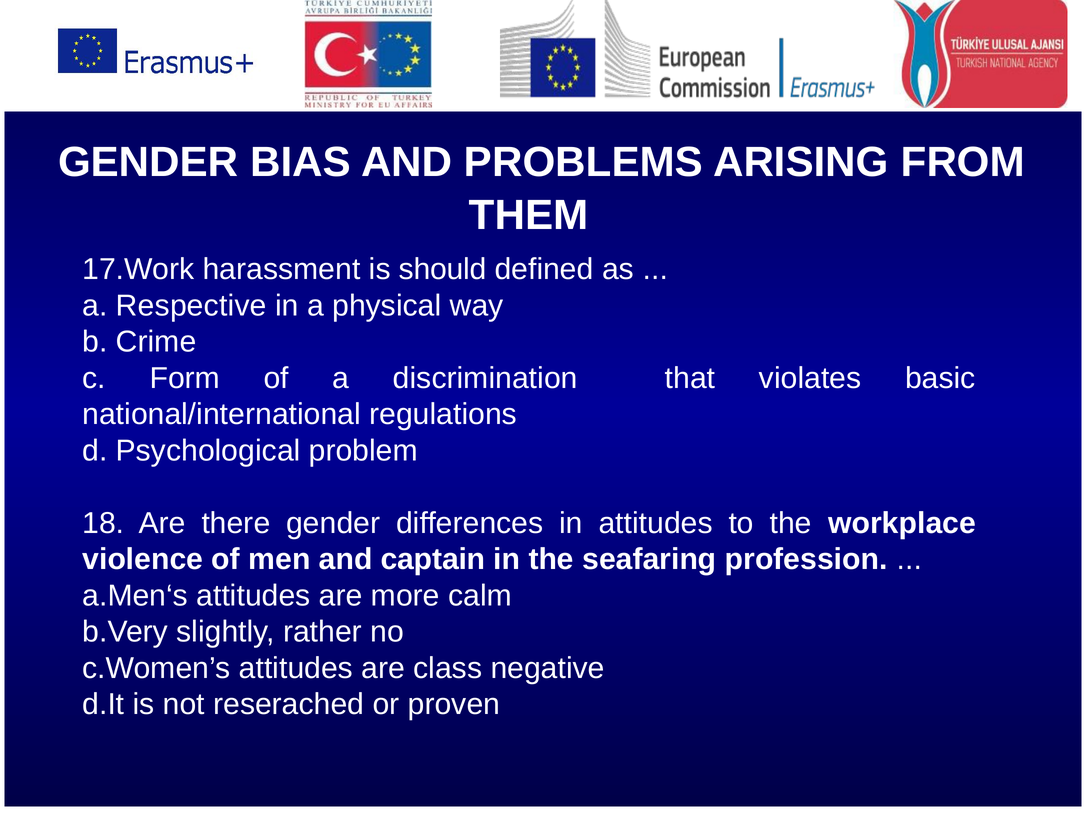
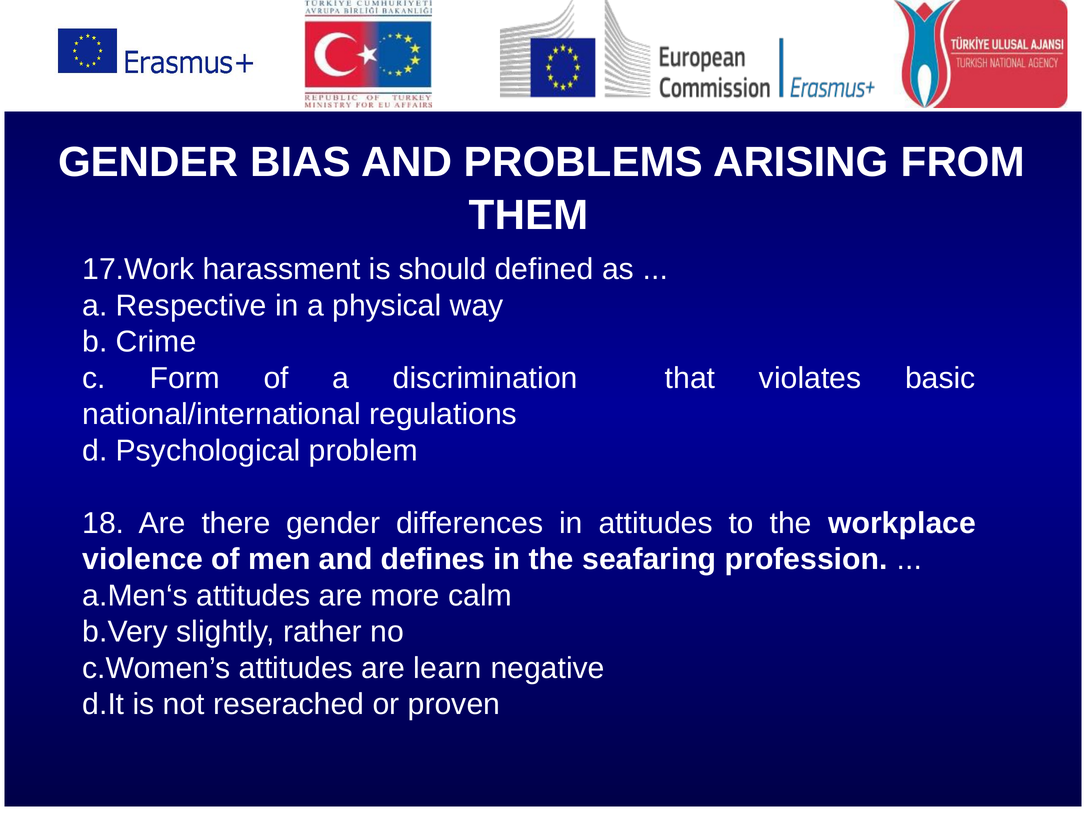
captain: captain -> defines
class: class -> learn
